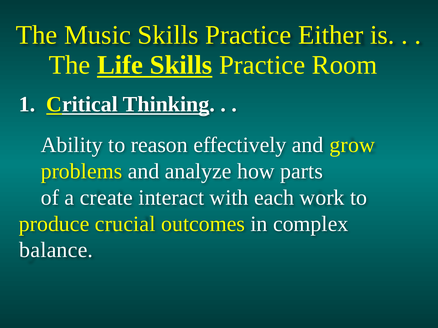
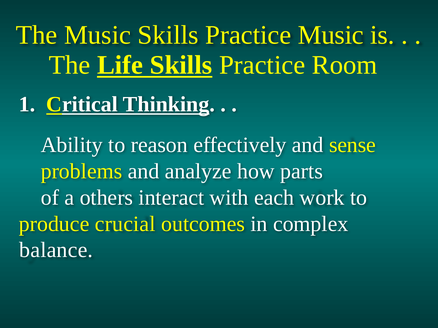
Practice Either: Either -> Music
grow: grow -> sense
create: create -> others
